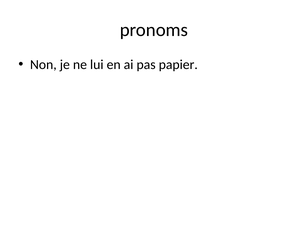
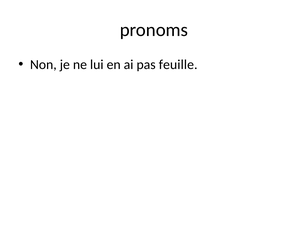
papier: papier -> feuille
